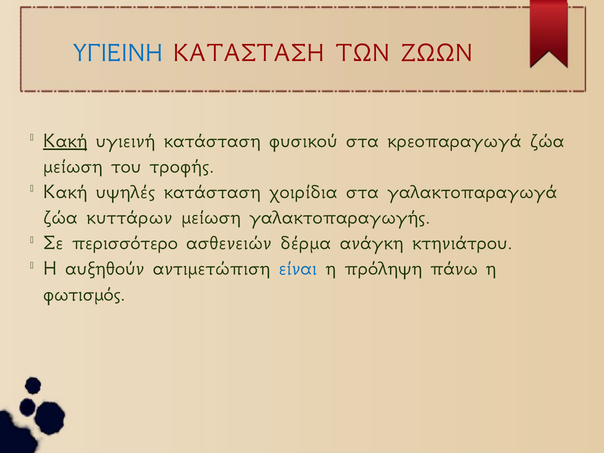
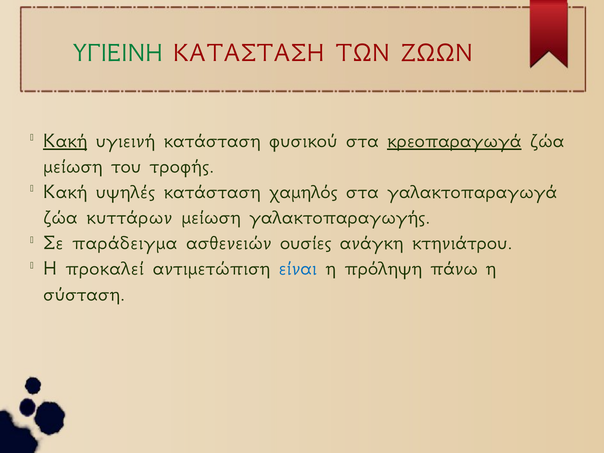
ΥΓΙΕΙΝΗ colour: blue -> green
κρεοπαραγωγά underline: none -> present
χοιρίδια: χοιρίδια -> χαμηλός
περισσότερο: περισσότερο -> παράδειγμα
δέρμα: δέρμα -> ουσίες
αυξηθούν: αυξηθούν -> προκαλεί
φωτισμός: φωτισμός -> σύσταση
